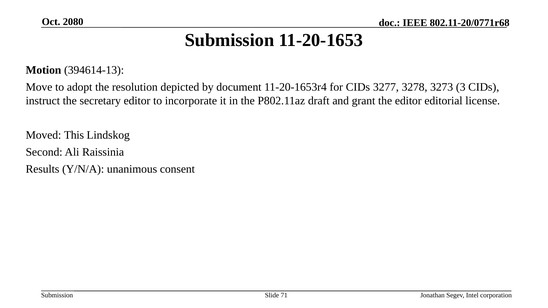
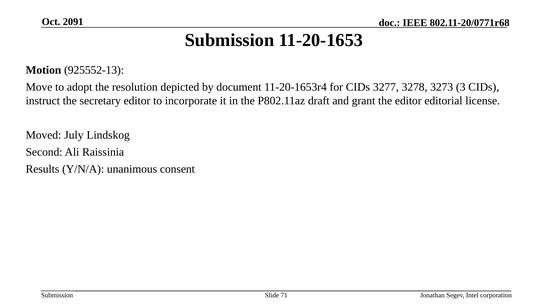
2080: 2080 -> 2091
394614-13: 394614-13 -> 925552-13
This: This -> July
